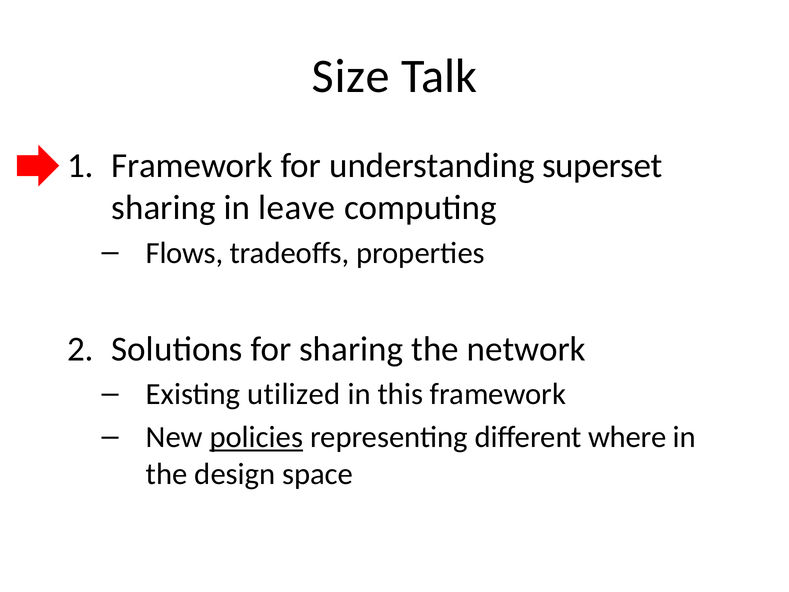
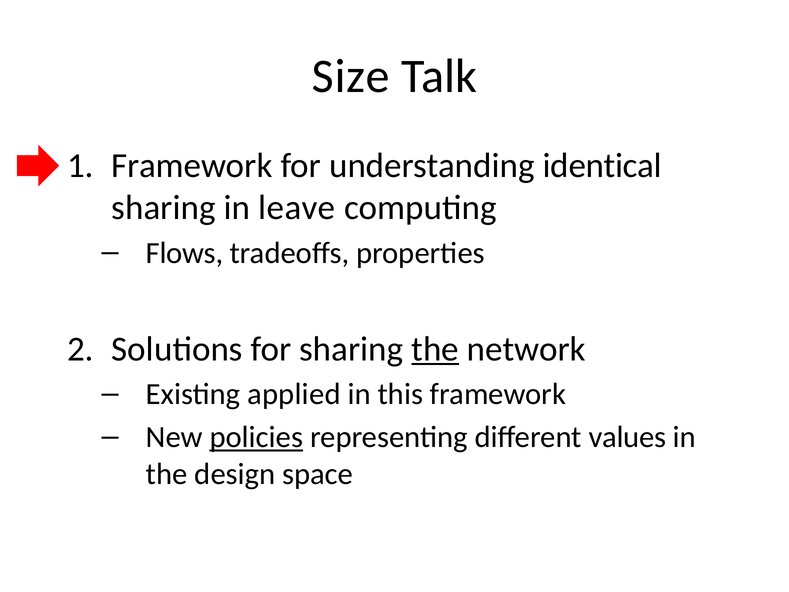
superset: superset -> identical
the at (435, 349) underline: none -> present
utilized: utilized -> applied
where: where -> values
